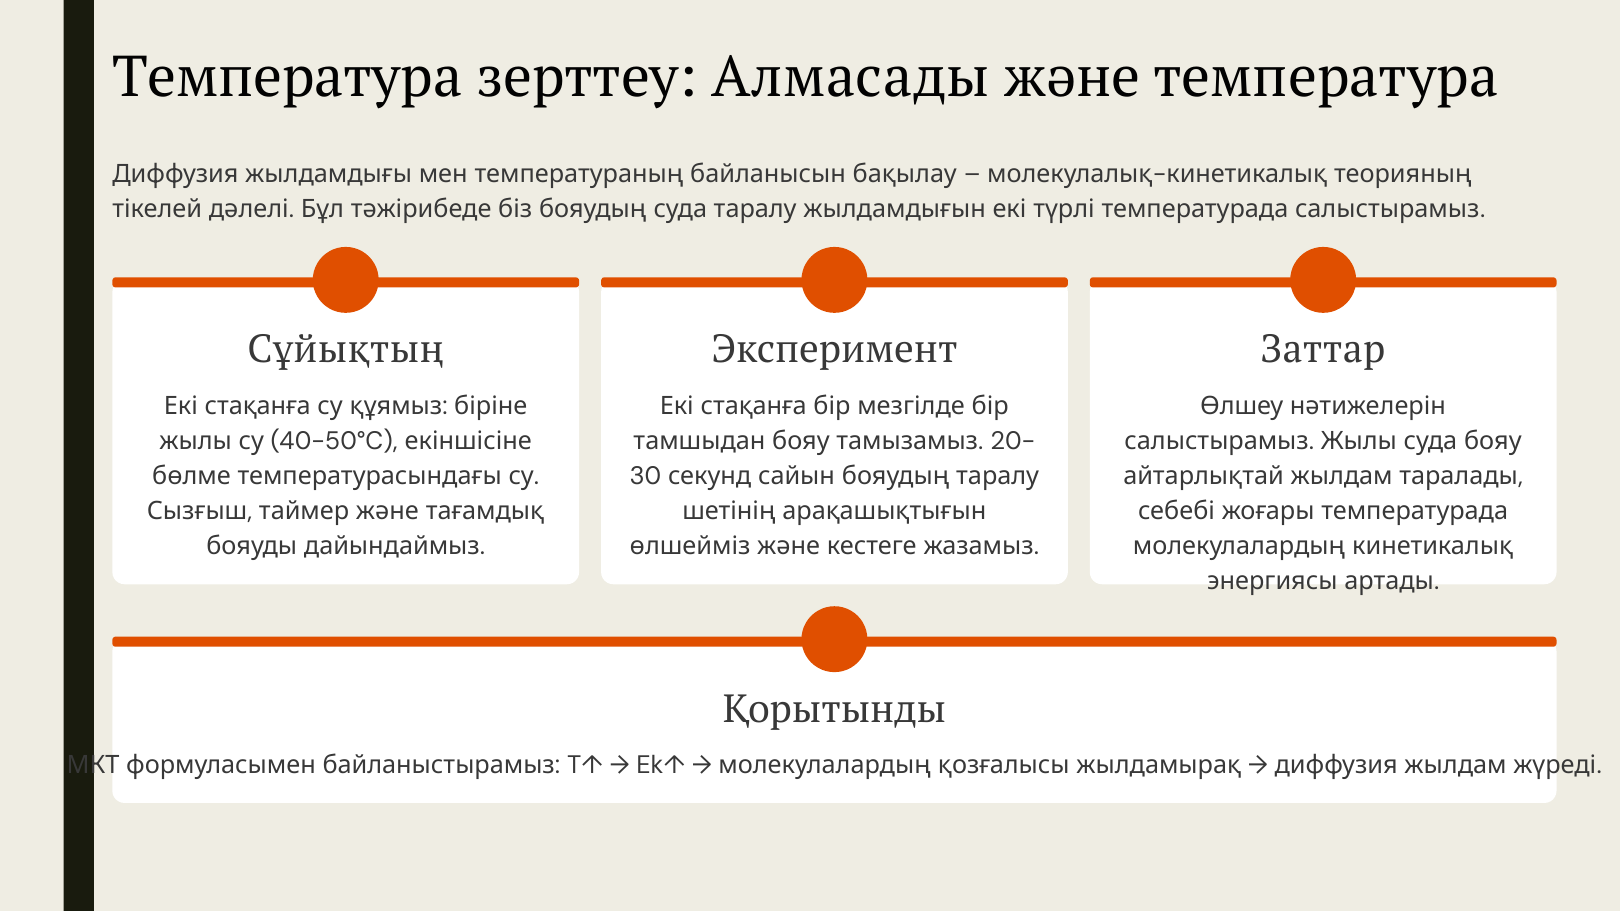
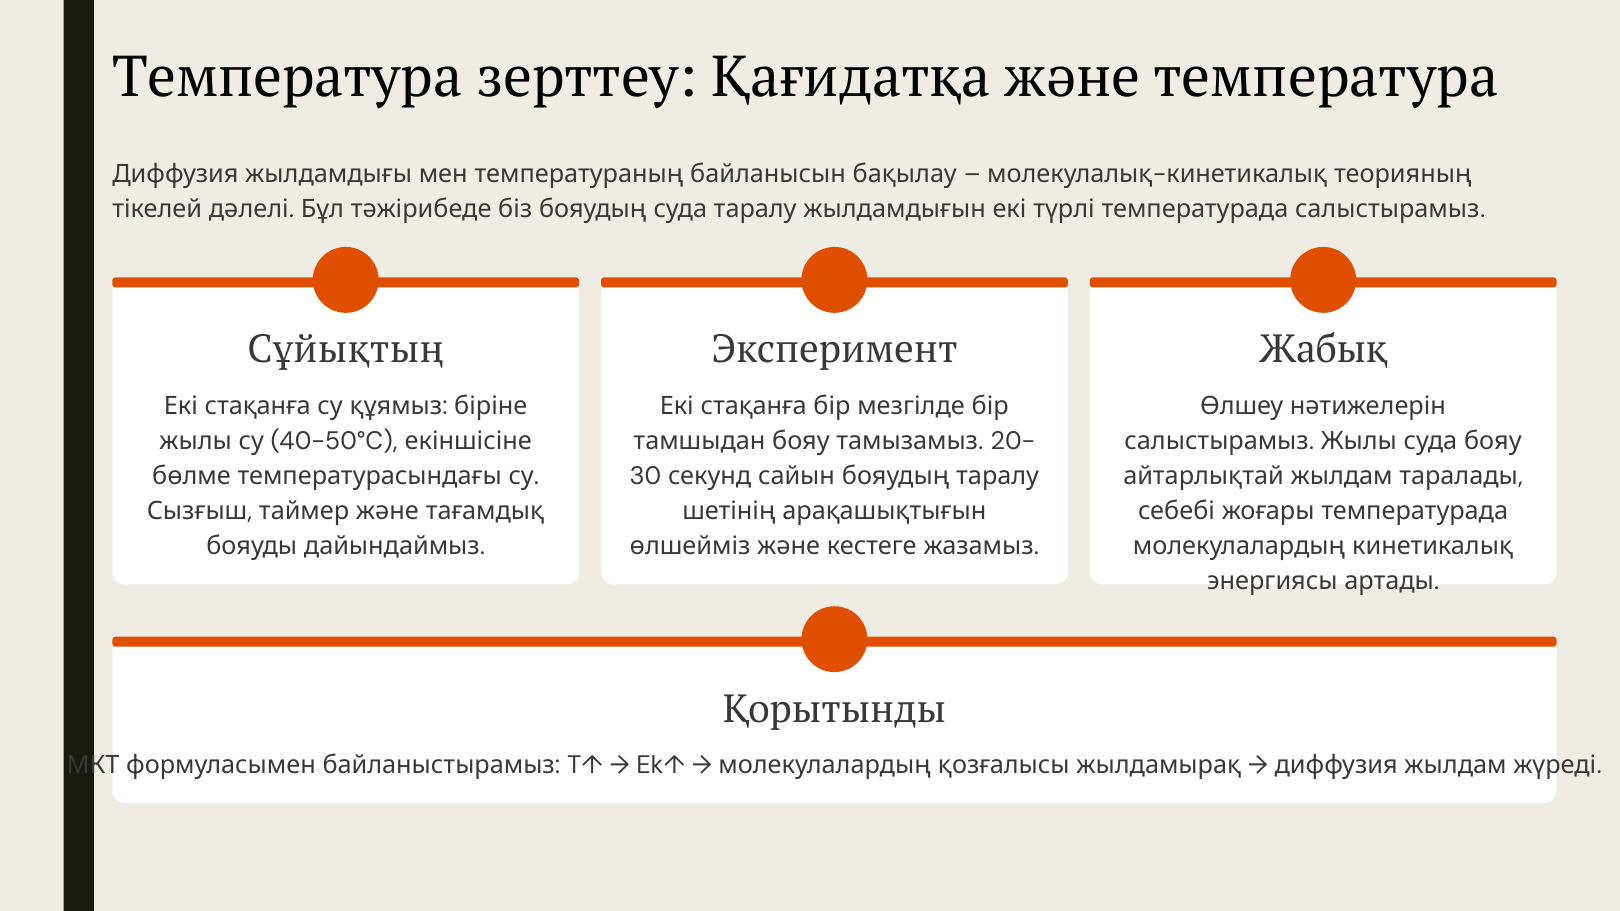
Алмасады: Алмасады -> Қағидатқа
Заттар: Заттар -> Жабық
